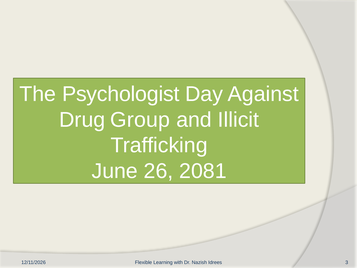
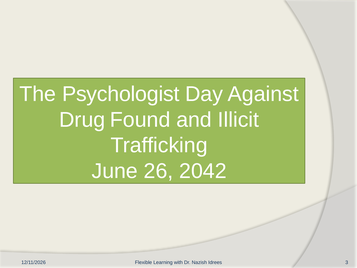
Group: Group -> Found
2081: 2081 -> 2042
